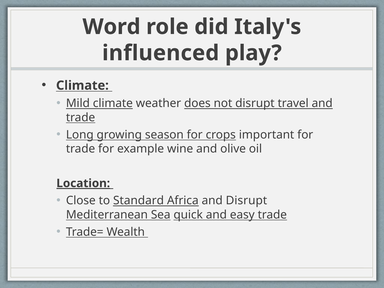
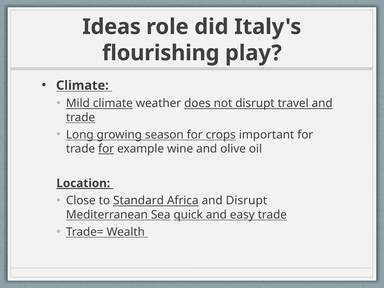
Word: Word -> Ideas
influenced: influenced -> flourishing
for at (106, 149) underline: none -> present
